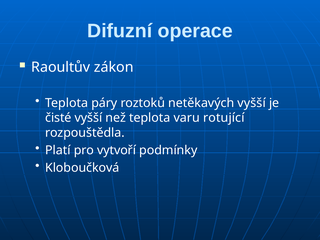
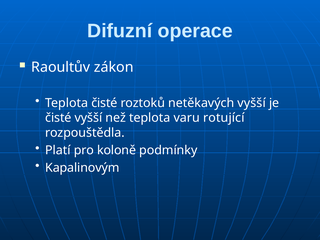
Teplota páry: páry -> čisté
vytvoří: vytvoří -> koloně
Kloboučková: Kloboučková -> Kapalinovým
